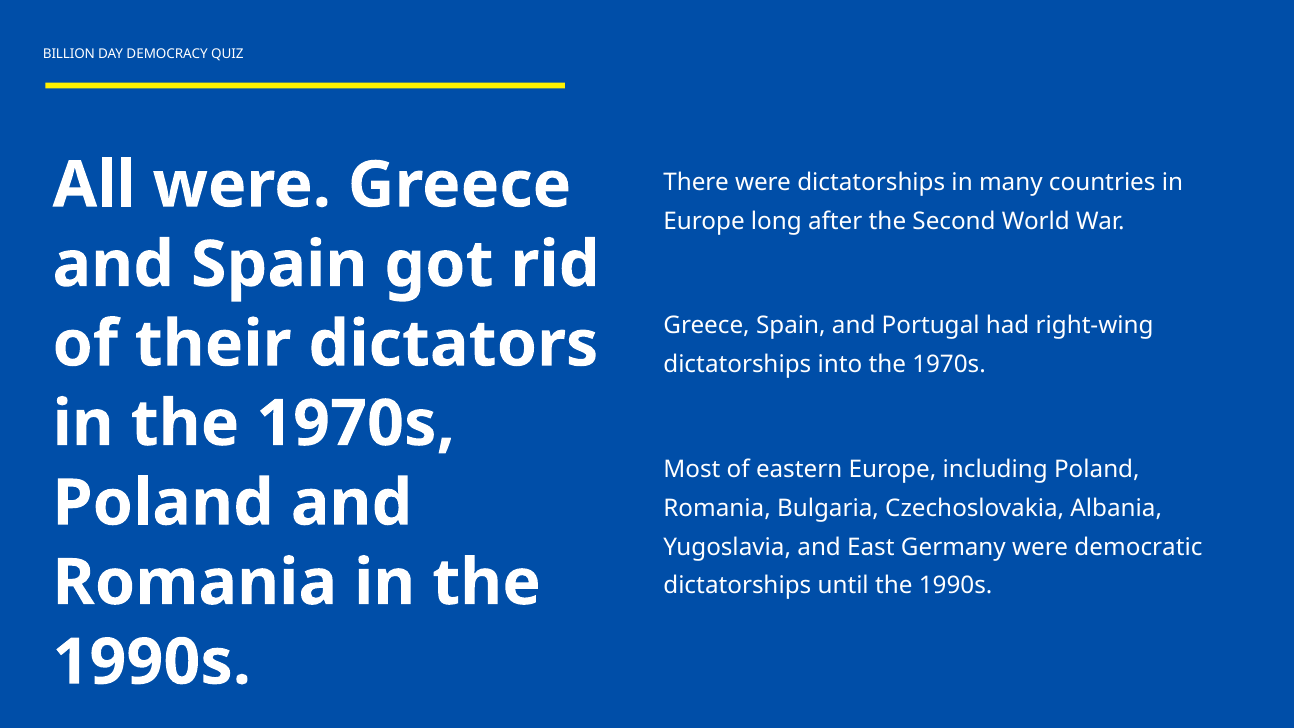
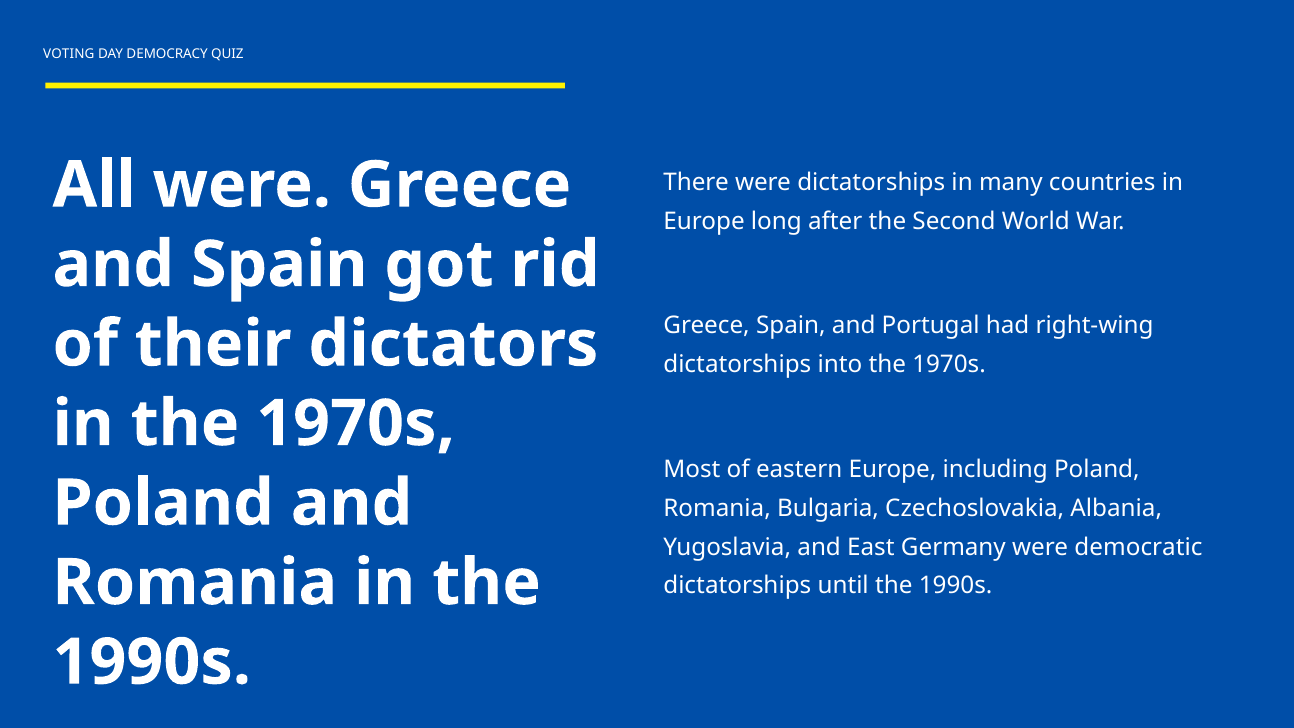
BILLION: BILLION -> VOTING
